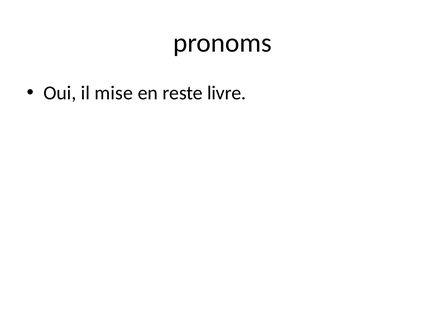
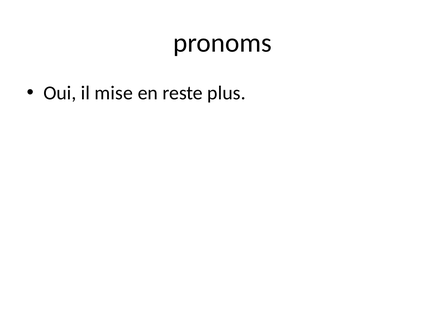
livre: livre -> plus
